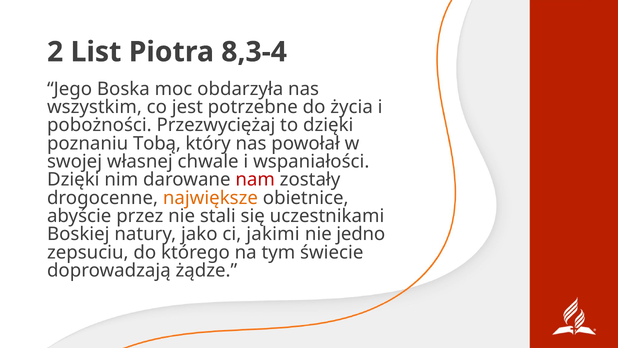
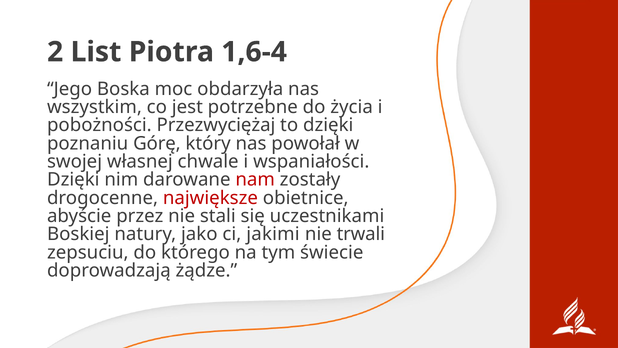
8,3-4: 8,3-4 -> 1,6-4
Tobą: Tobą -> Górę
największe colour: orange -> red
jedno: jedno -> trwali
